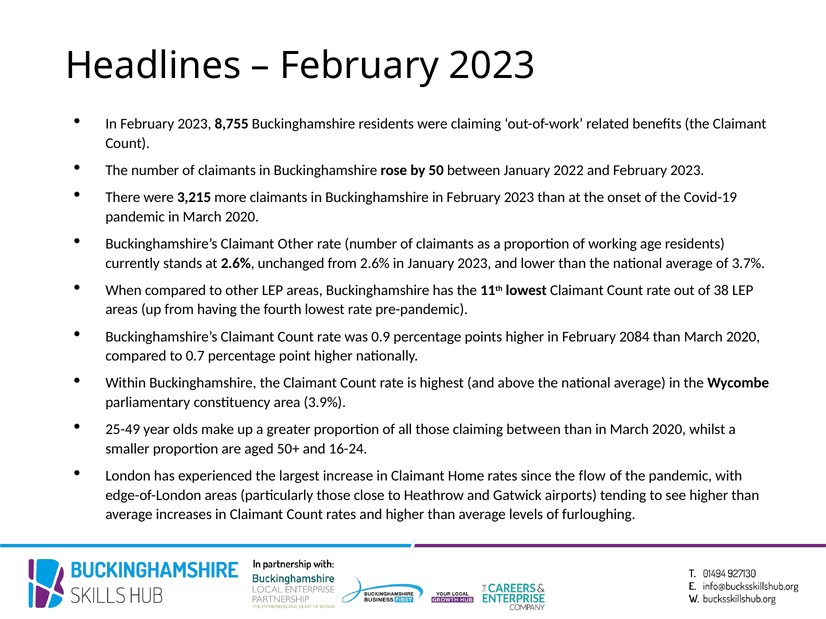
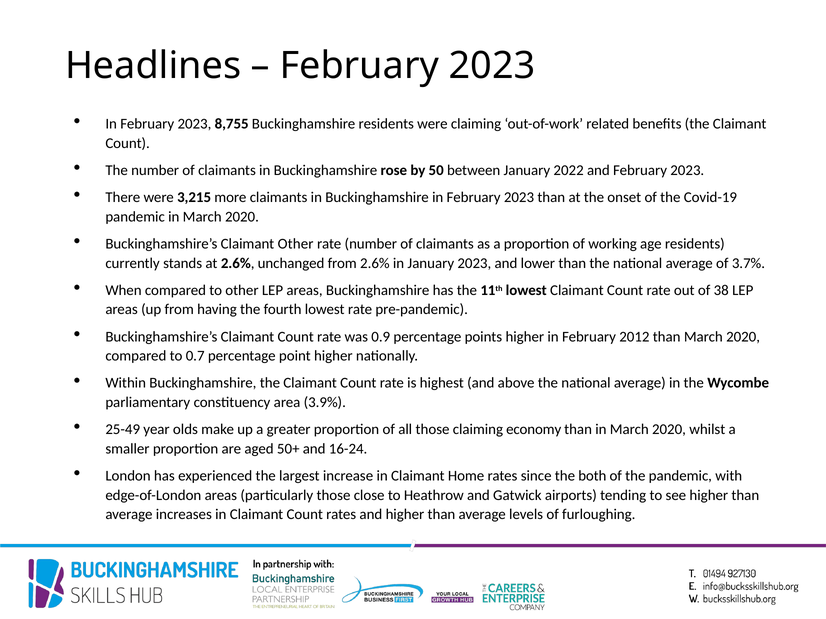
2084: 2084 -> 2012
claiming between: between -> economy
flow: flow -> both
